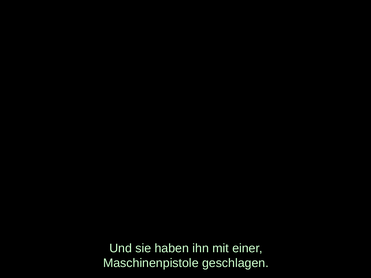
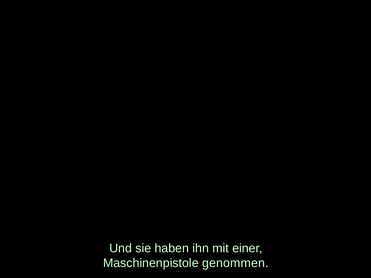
geschlagen: geschlagen -> genommen
